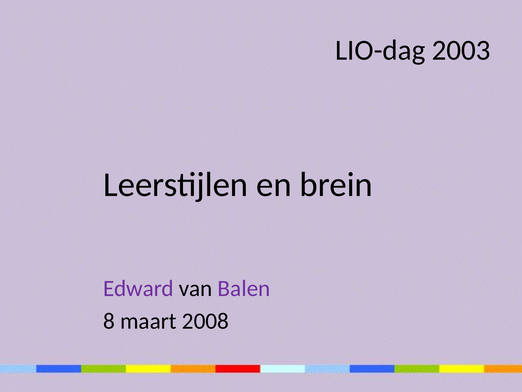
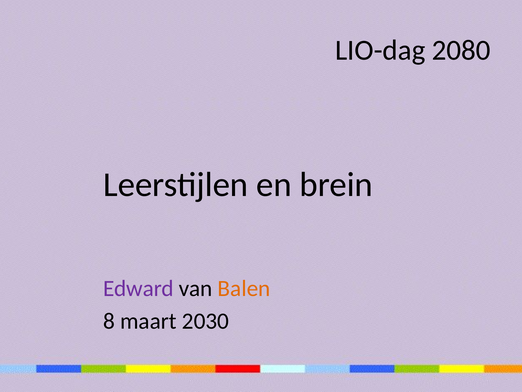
2003: 2003 -> 2080
Balen colour: purple -> orange
2008: 2008 -> 2030
